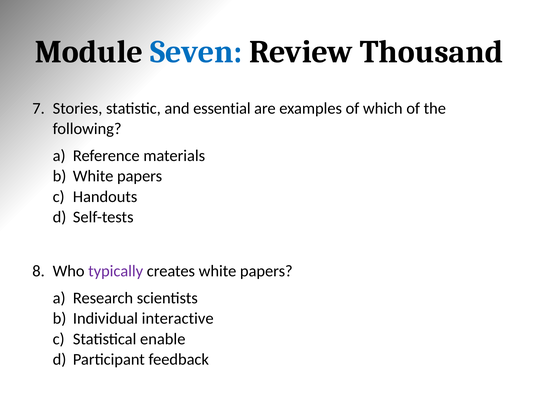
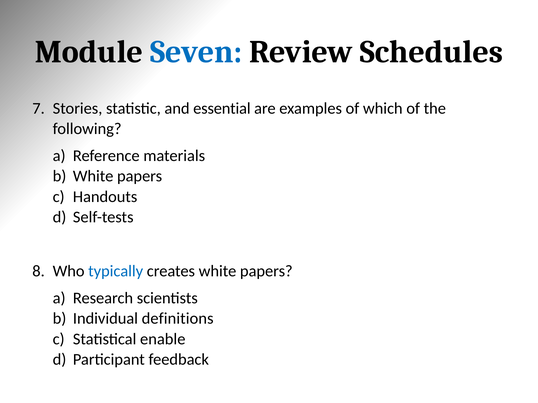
Thousand: Thousand -> Schedules
typically colour: purple -> blue
interactive: interactive -> definitions
